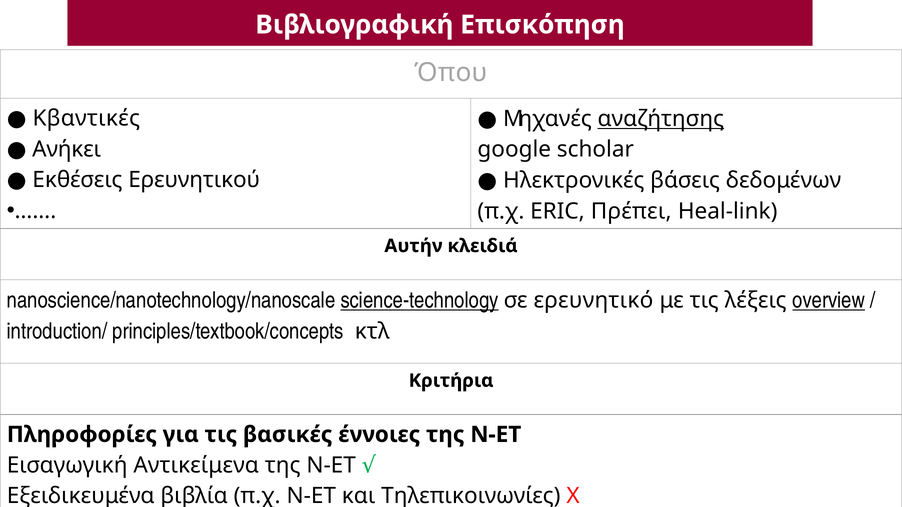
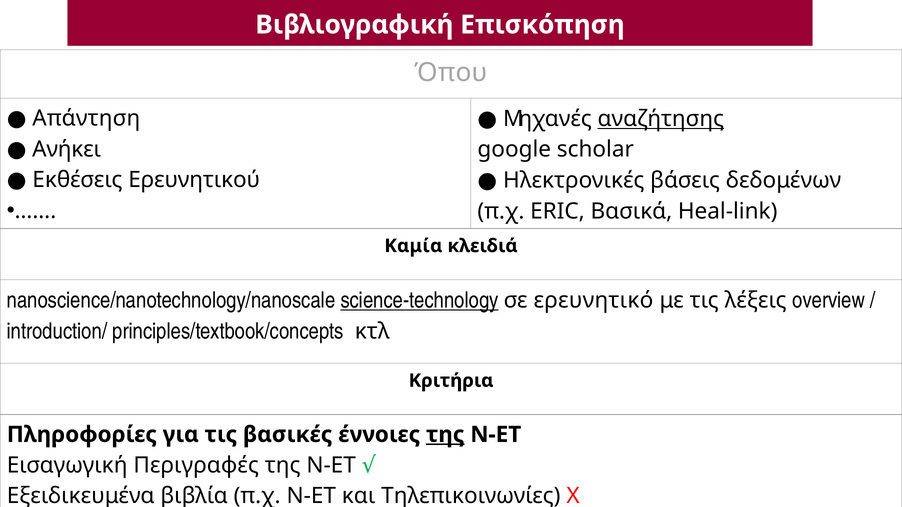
Κβαντικές: Κβαντικές -> Απάντηση
Πρέπει: Πρέπει -> Βασικά
Αυτήν: Αυτήν -> Καμία
overview underline: present -> none
της at (445, 435) underline: none -> present
Αντικείμενα: Αντικείμενα -> Περιγραφές
